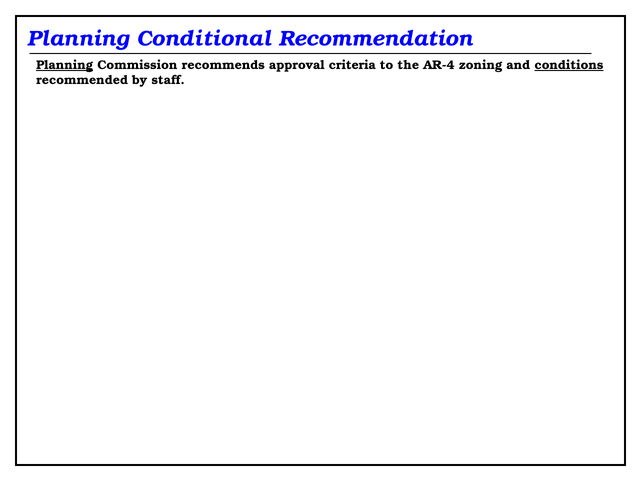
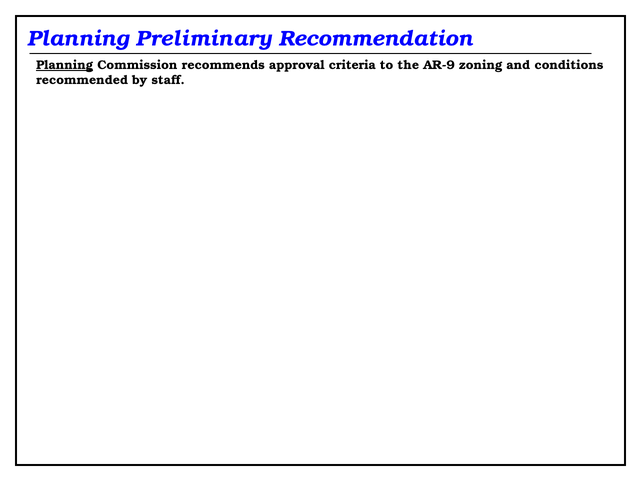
Conditional: Conditional -> Preliminary
AR-4: AR-4 -> AR-9
conditions underline: present -> none
